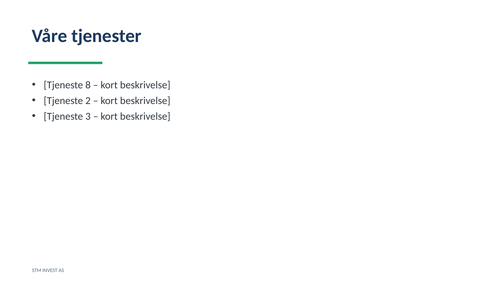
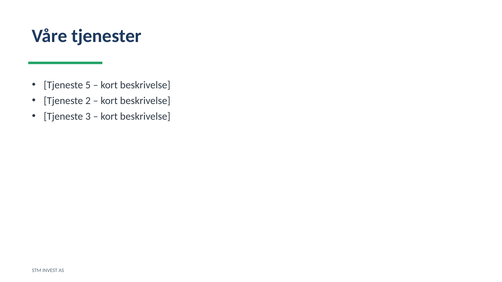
8: 8 -> 5
